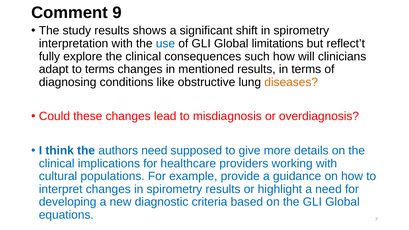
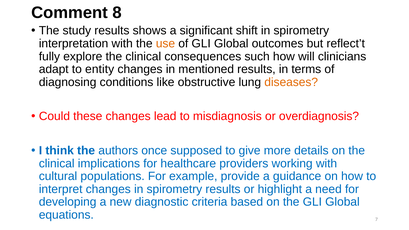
9: 9 -> 8
use colour: blue -> orange
limitations: limitations -> outcomes
to terms: terms -> entity
authors need: need -> once
